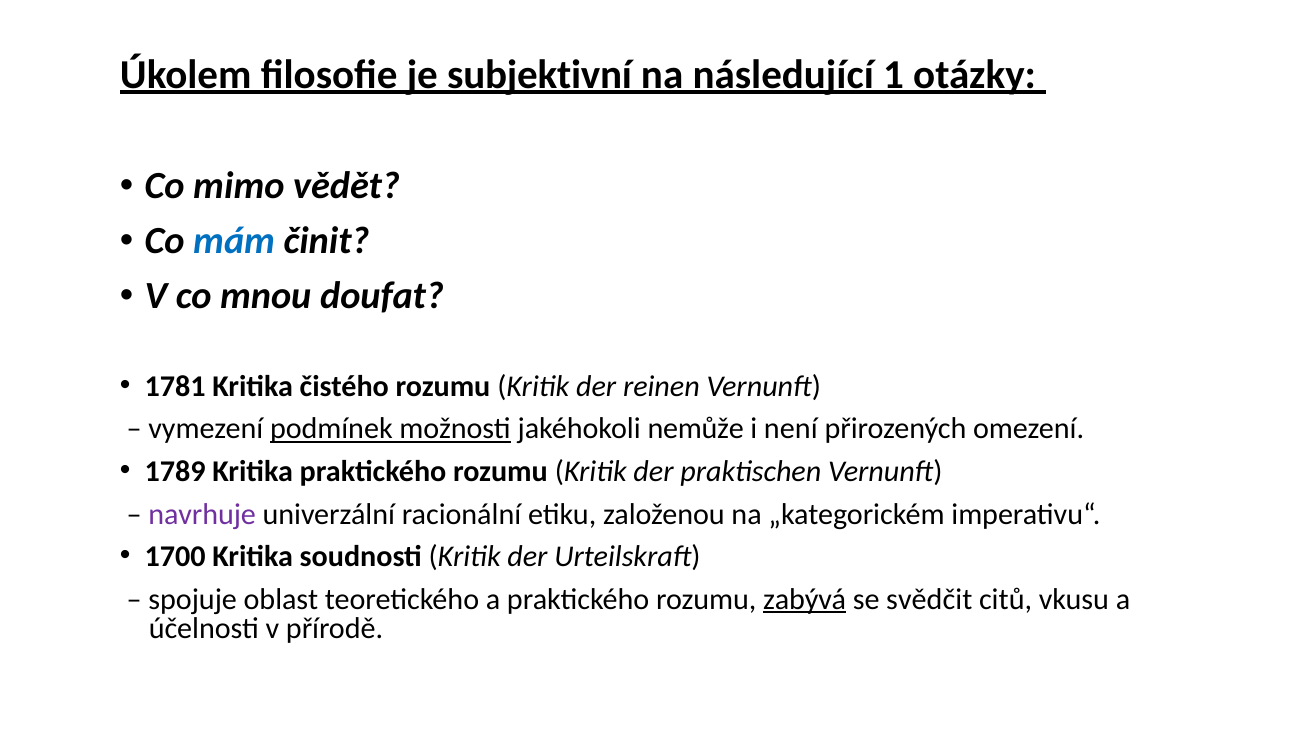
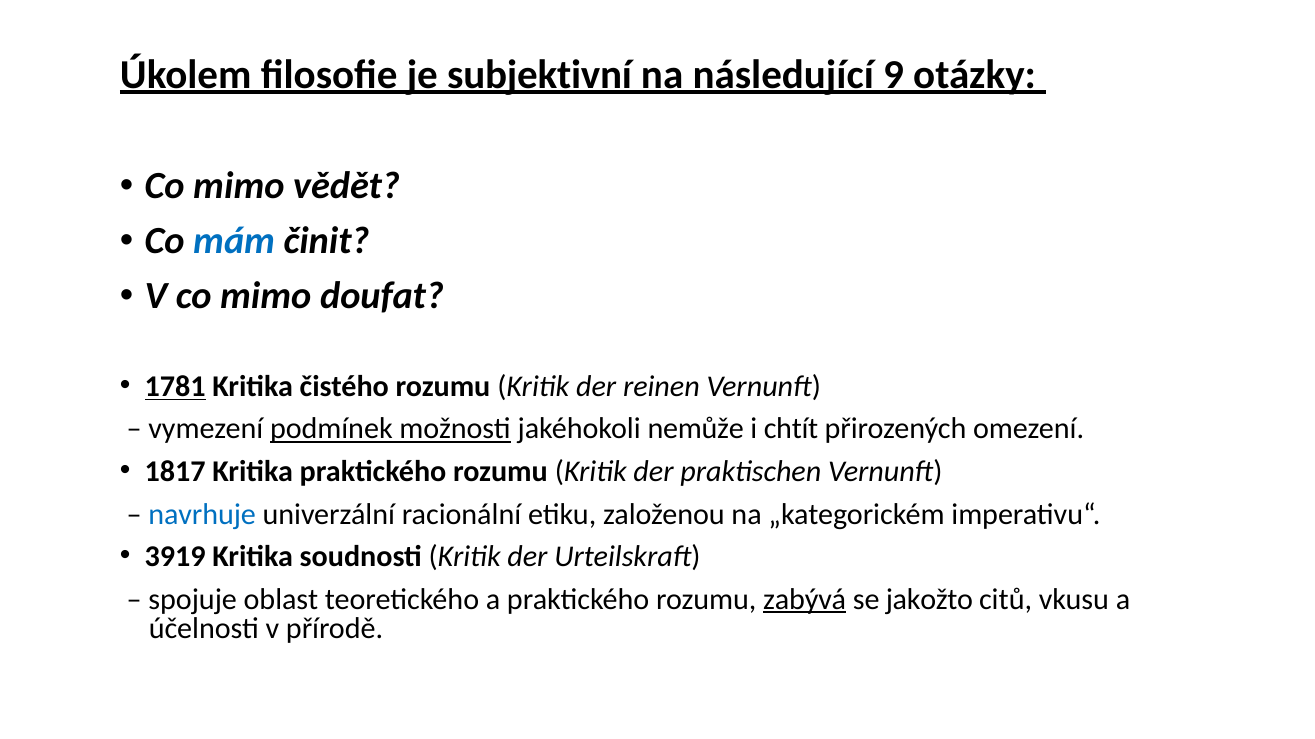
1: 1 -> 9
V co mnou: mnou -> mimo
1781 underline: none -> present
není: není -> chtít
1789: 1789 -> 1817
navrhuje colour: purple -> blue
1700: 1700 -> 3919
svědčit: svědčit -> jakožto
